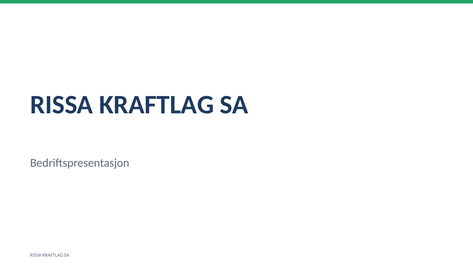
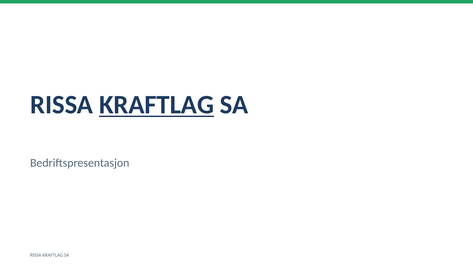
KRAFTLAG at (157, 105) underline: none -> present
